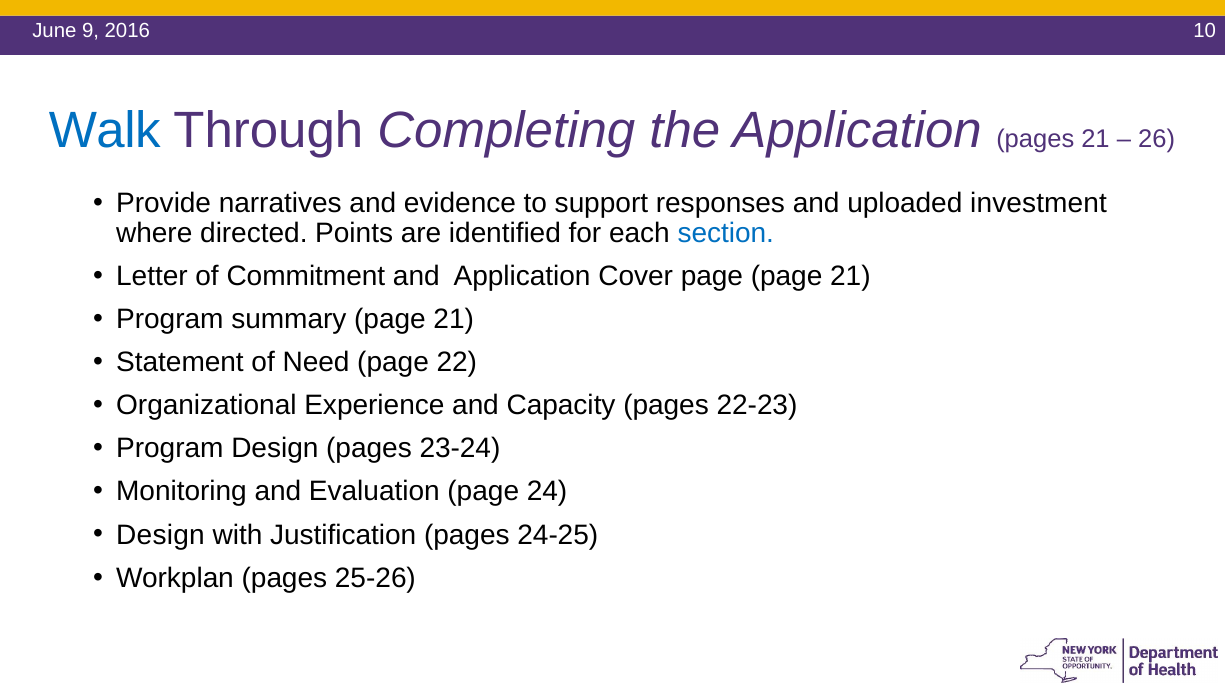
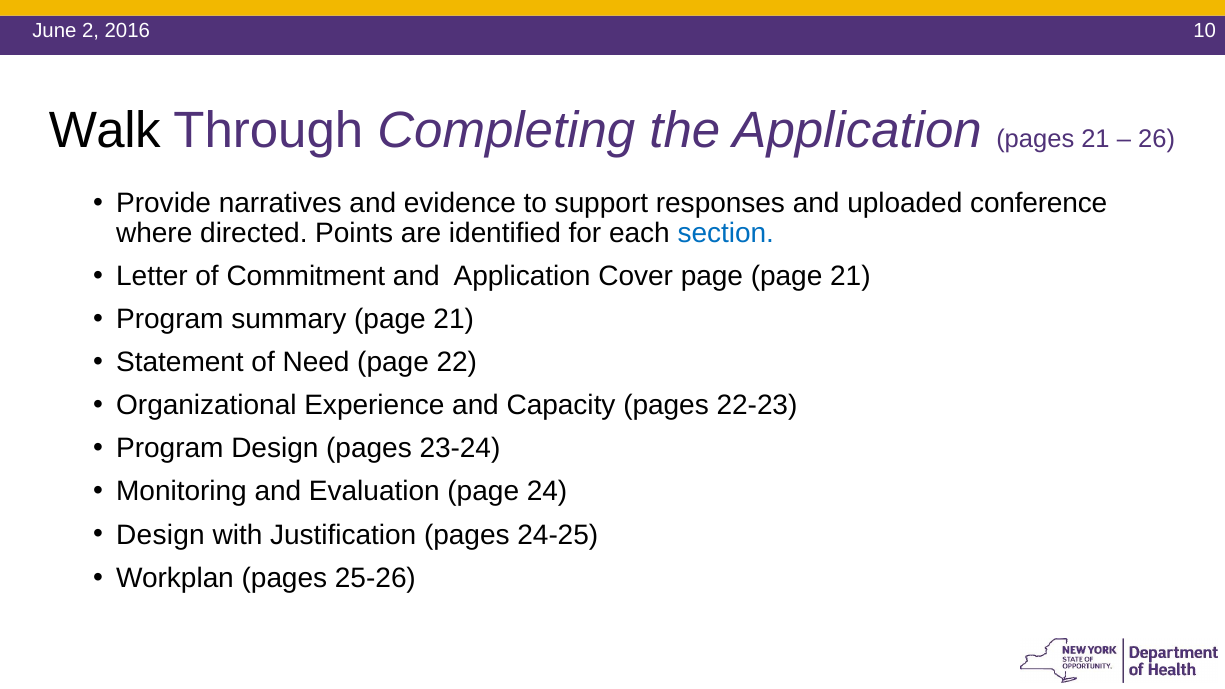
9: 9 -> 2
Walk colour: blue -> black
investment: investment -> conference
